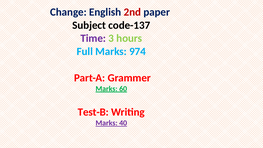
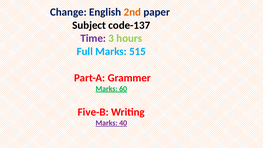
2nd colour: red -> orange
974: 974 -> 515
Test-B: Test-B -> Five-B
